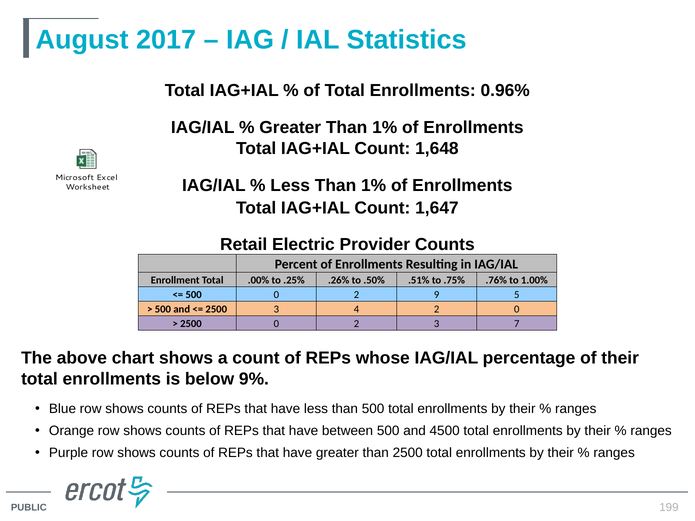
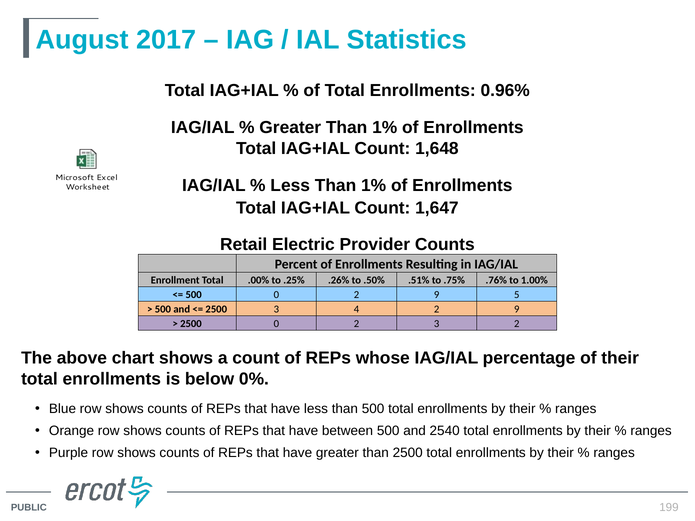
4 2 0: 0 -> 9
3 7: 7 -> 2
9%: 9% -> 0%
4500: 4500 -> 2540
